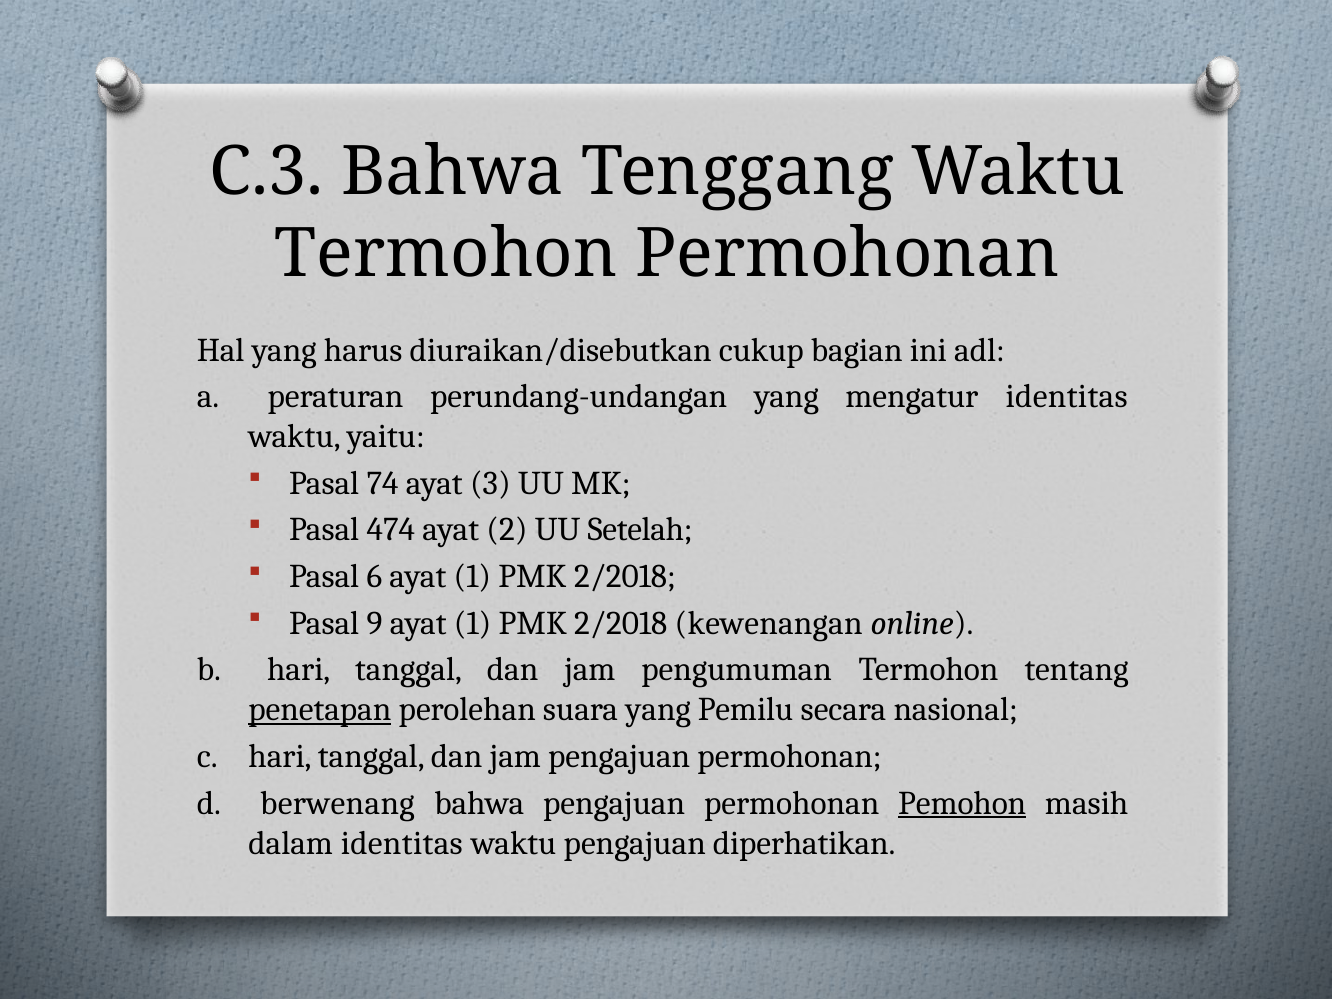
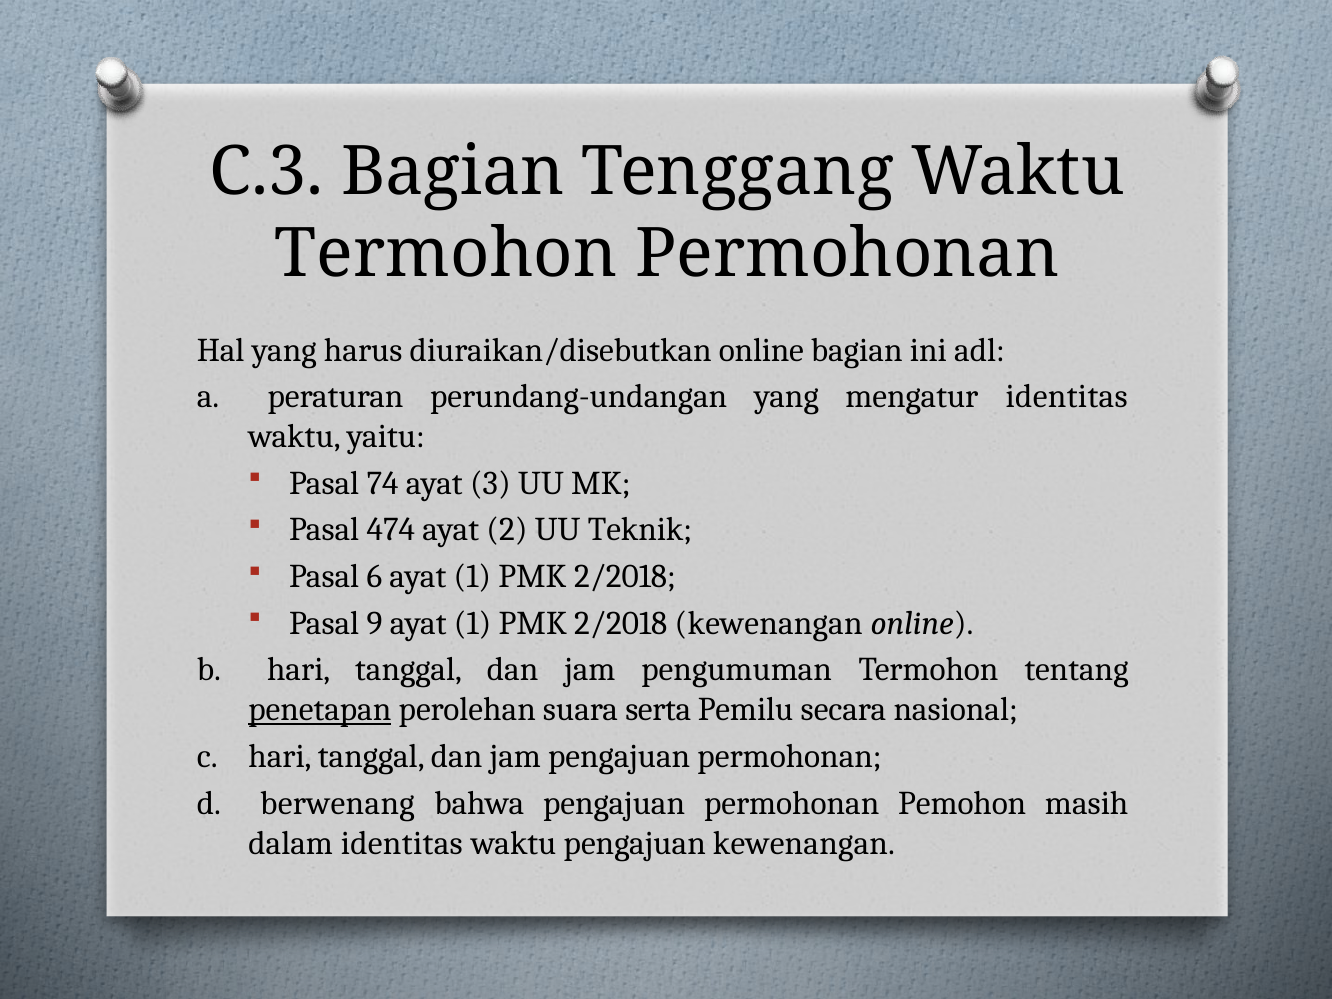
C.3 Bahwa: Bahwa -> Bagian
diuraikan/disebutkan cukup: cukup -> online
Setelah: Setelah -> Teknik
suara yang: yang -> serta
Pemohon underline: present -> none
pengajuan diperhatikan: diperhatikan -> kewenangan
